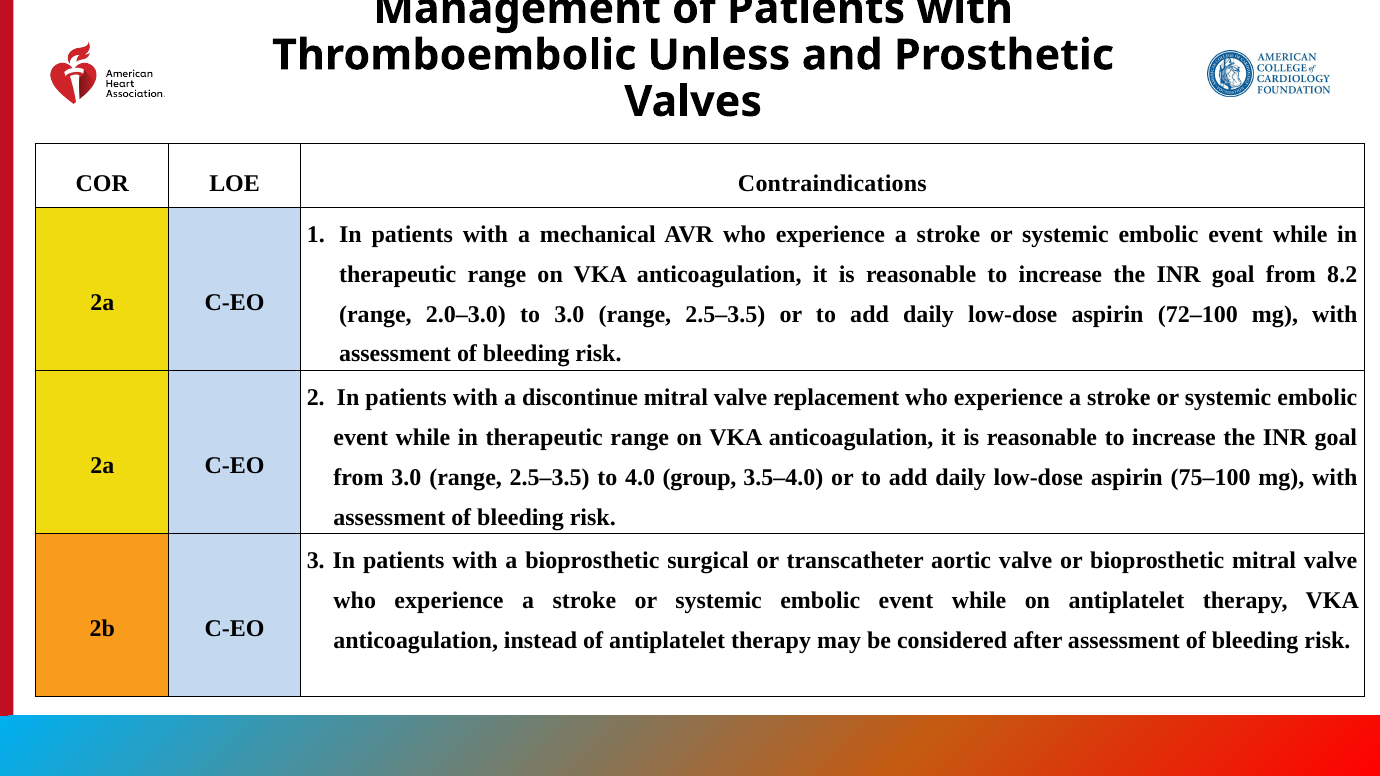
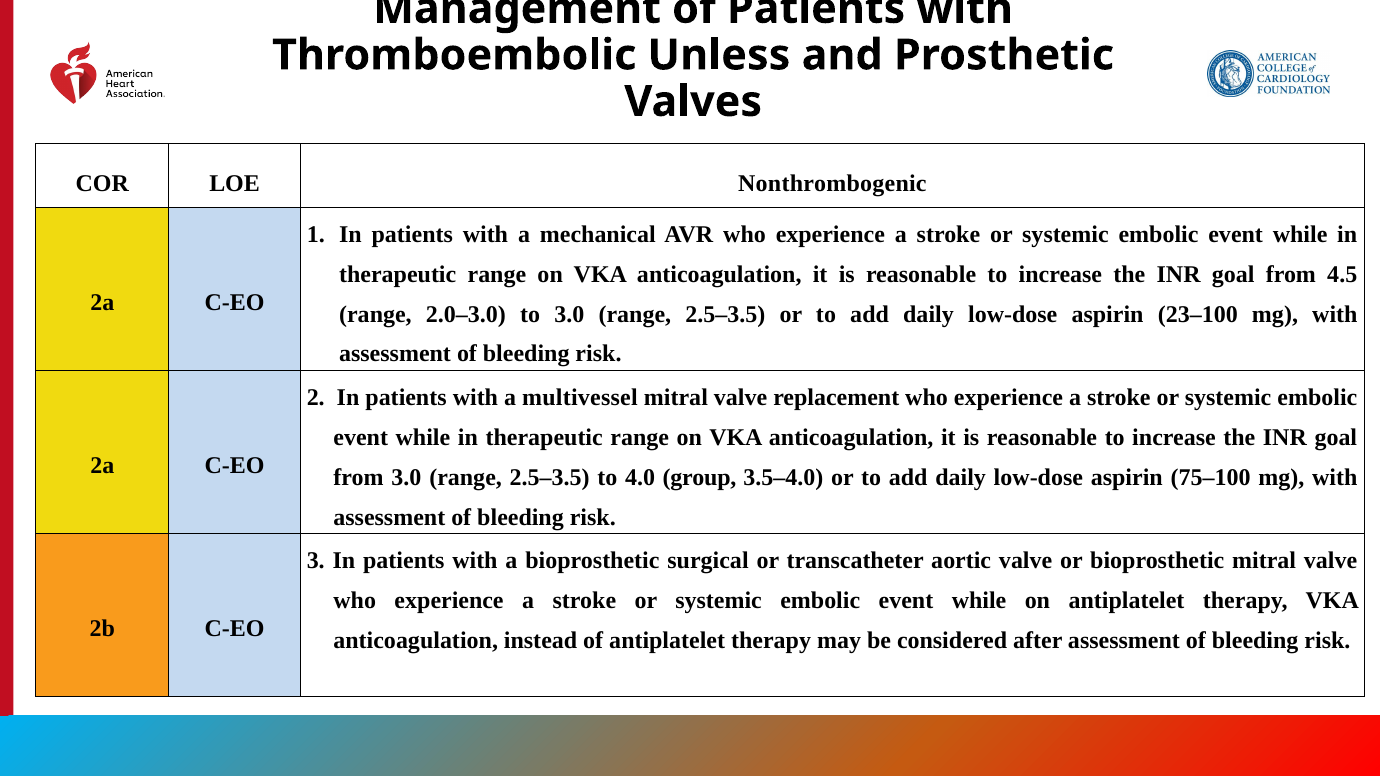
Contraindications: Contraindications -> Nonthrombogenic
8.2: 8.2 -> 4.5
72–100: 72–100 -> 23–100
discontinue: discontinue -> multivessel
